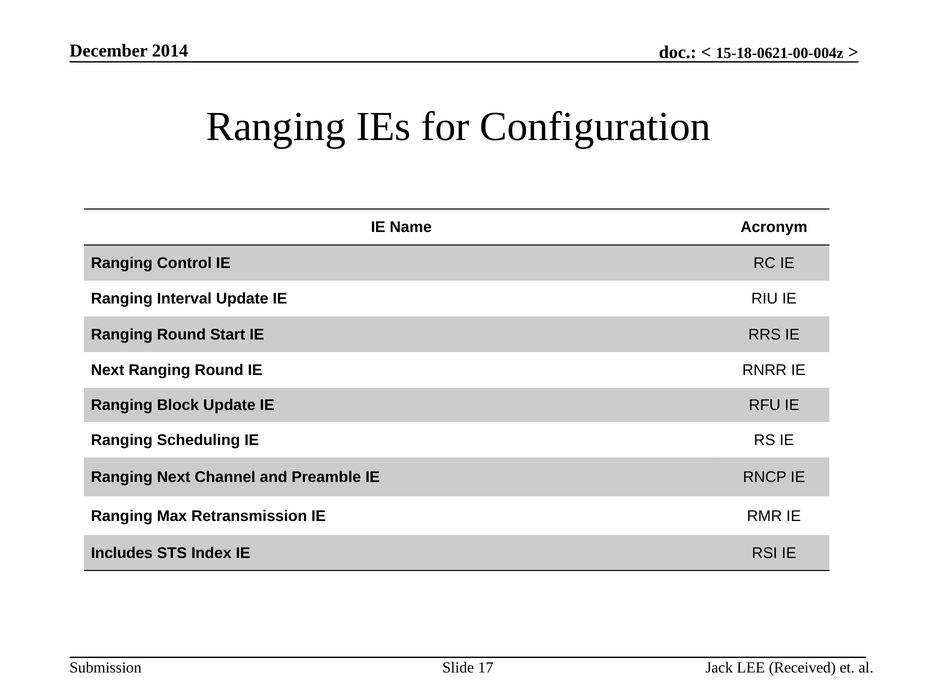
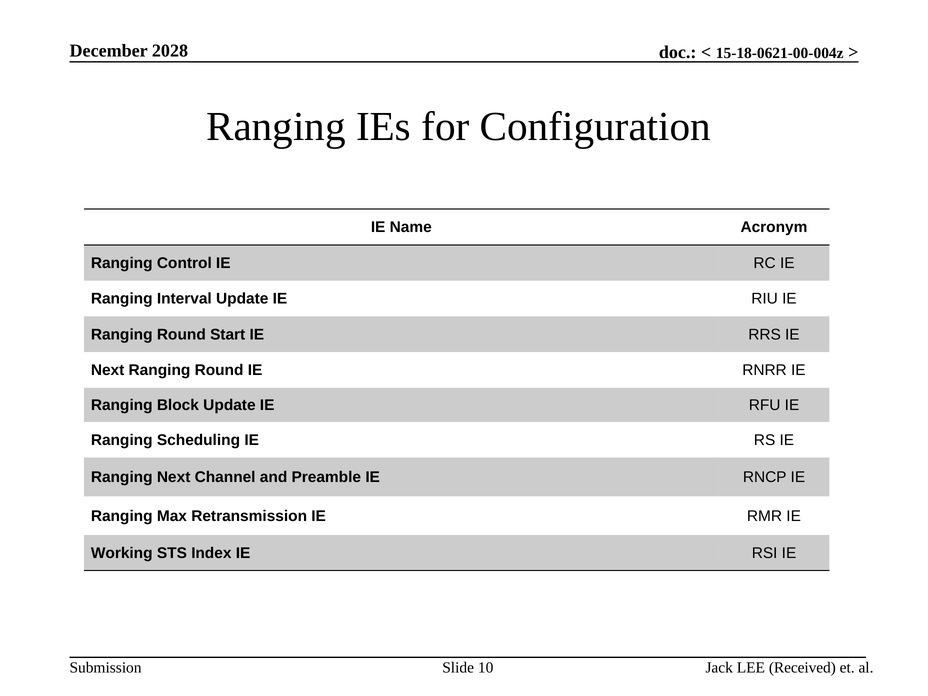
2014: 2014 -> 2028
Includes: Includes -> Working
17: 17 -> 10
